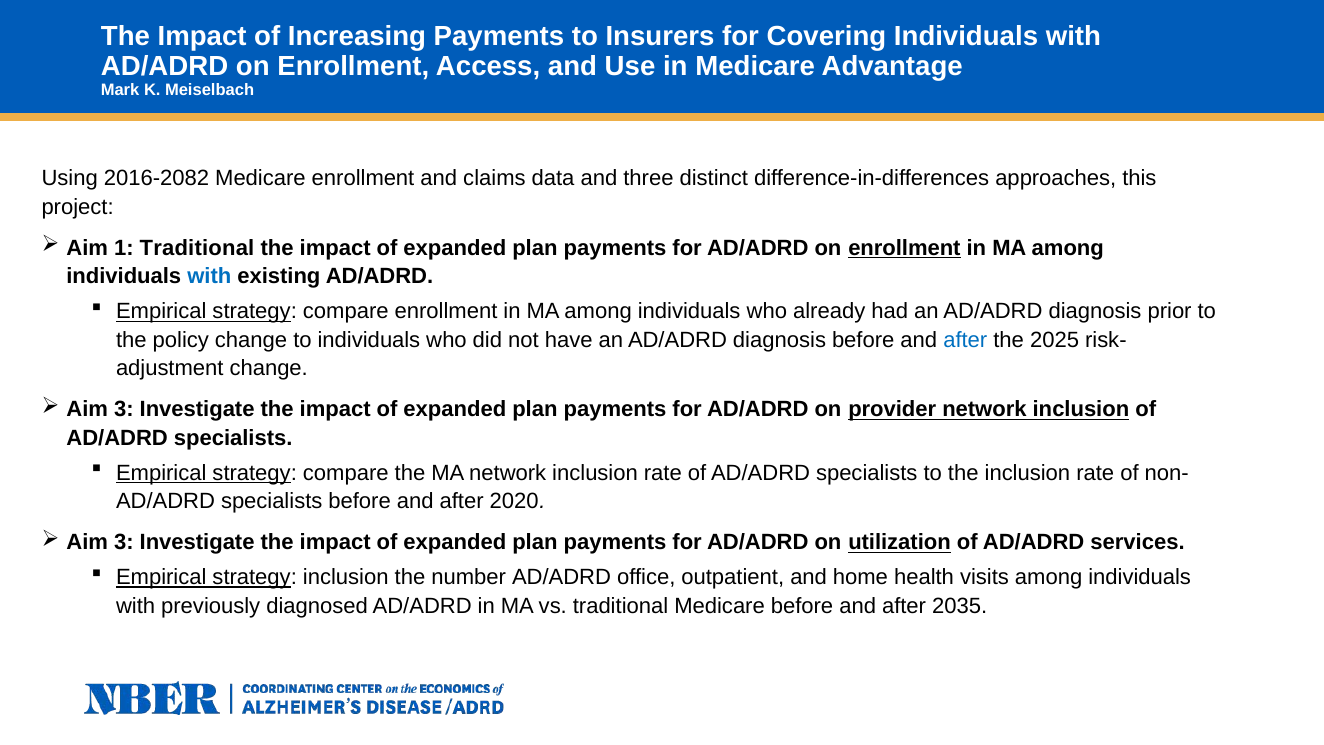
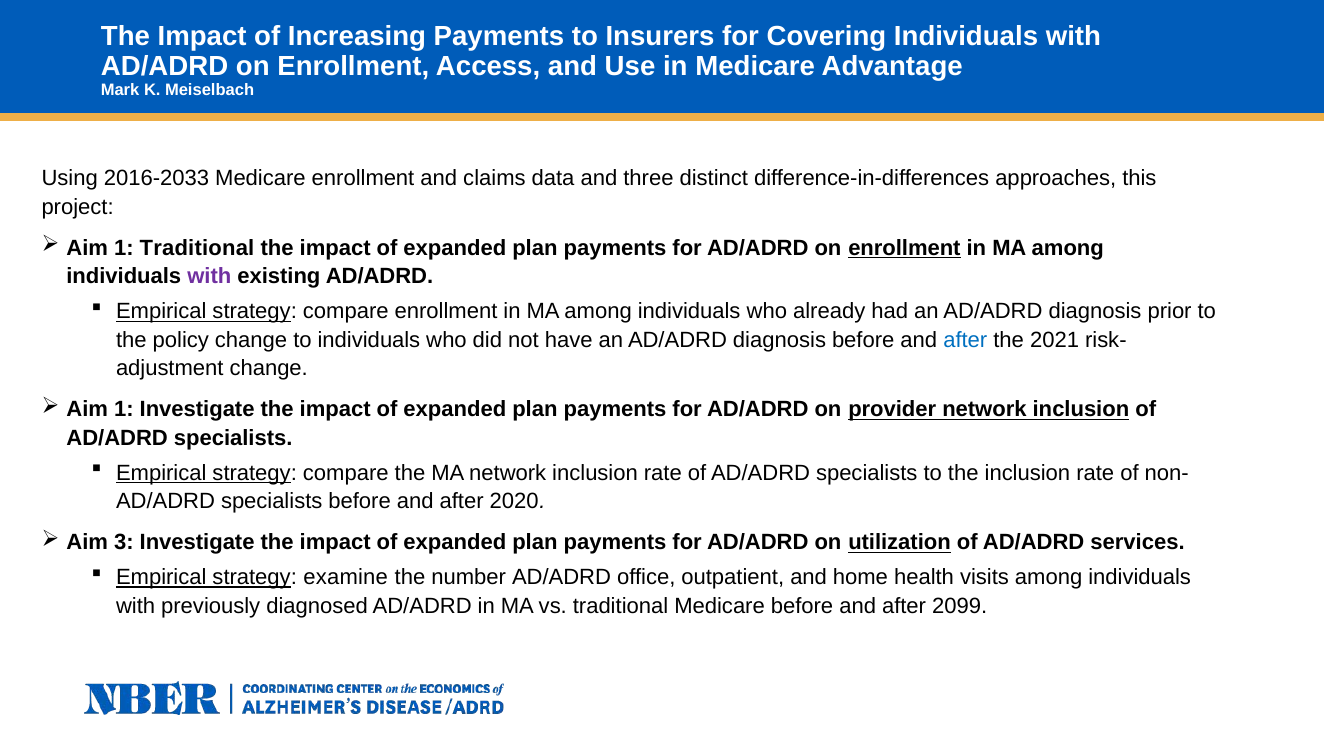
2016-2082: 2016-2082 -> 2016-2033
with at (209, 277) colour: blue -> purple
2025: 2025 -> 2021
3 at (124, 409): 3 -> 1
strategy inclusion: inclusion -> examine
2035: 2035 -> 2099
